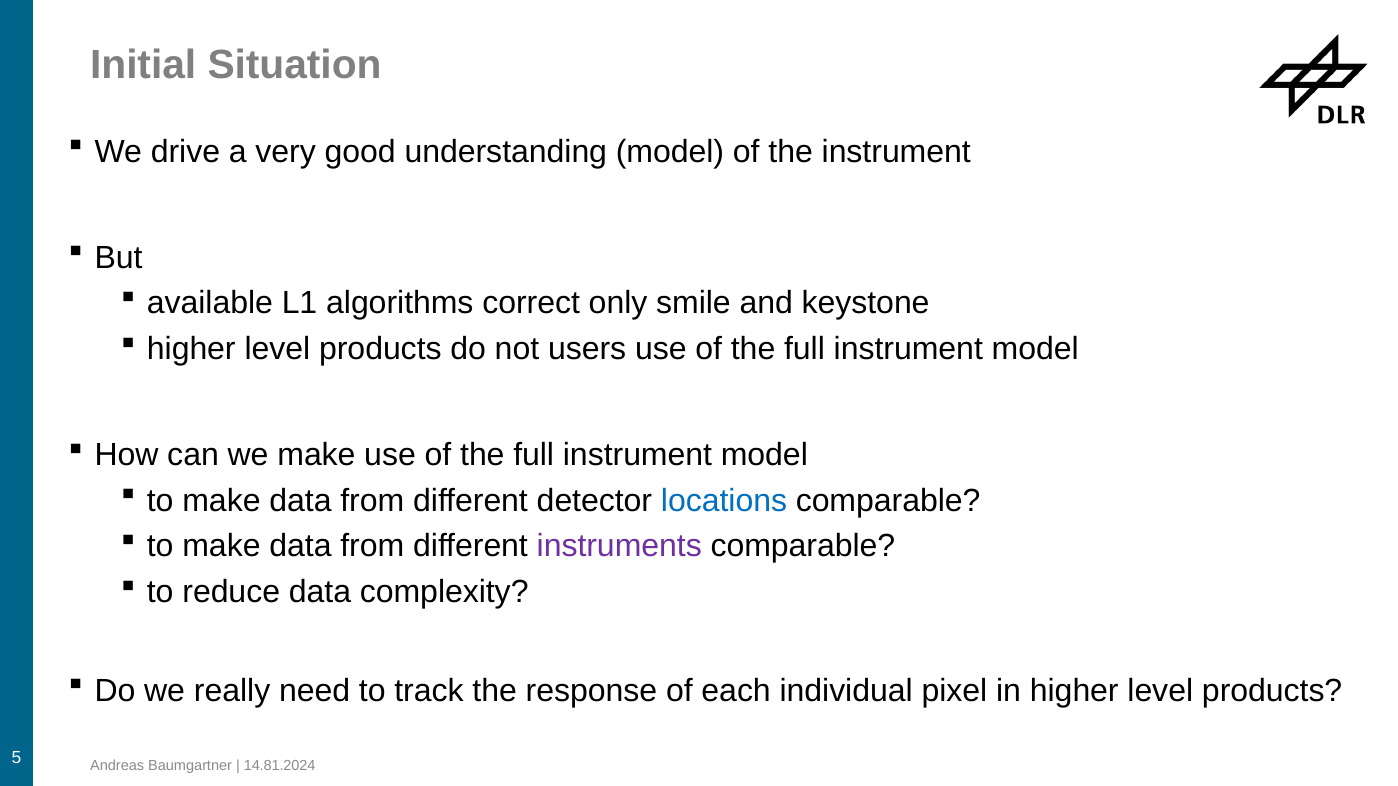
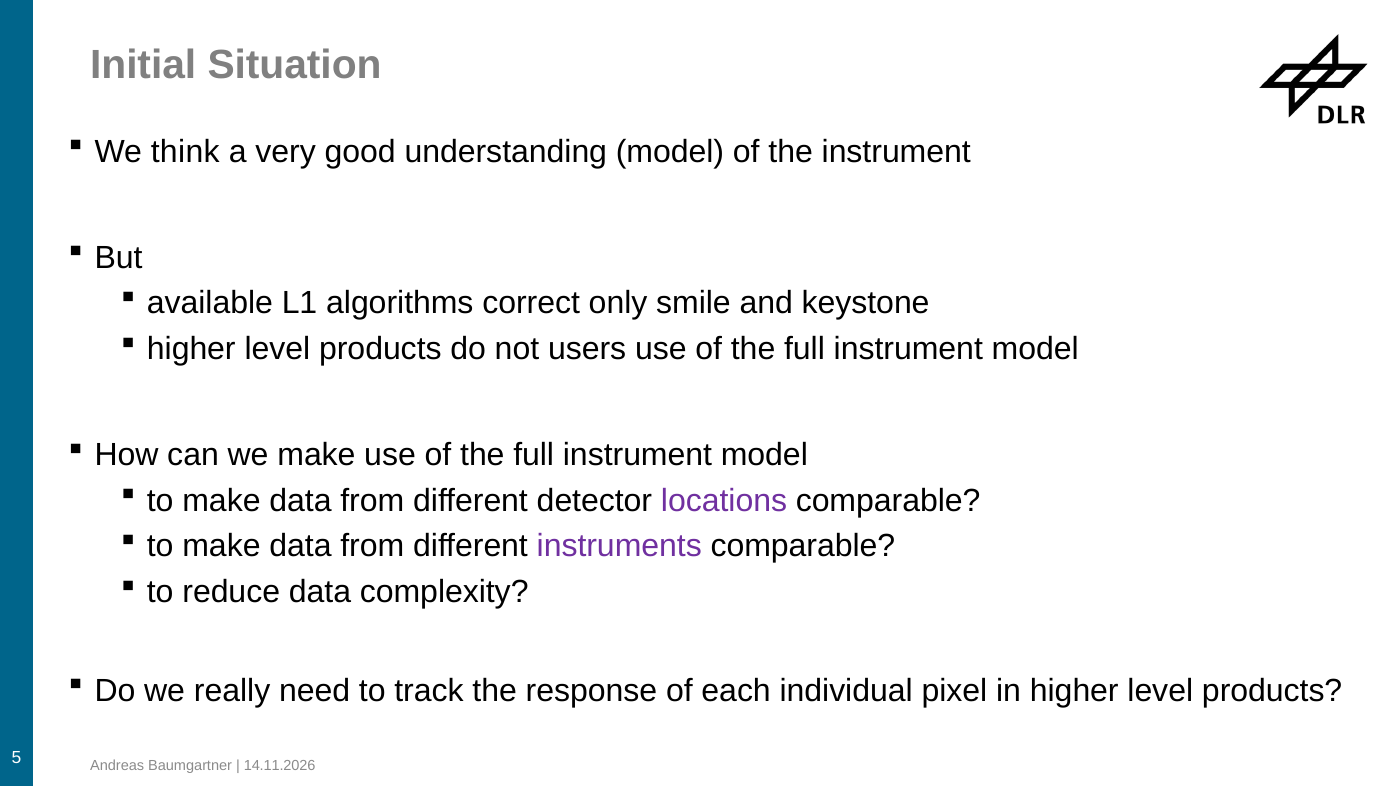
drive: drive -> think
locations colour: blue -> purple
14.81.2024: 14.81.2024 -> 14.11.2026
